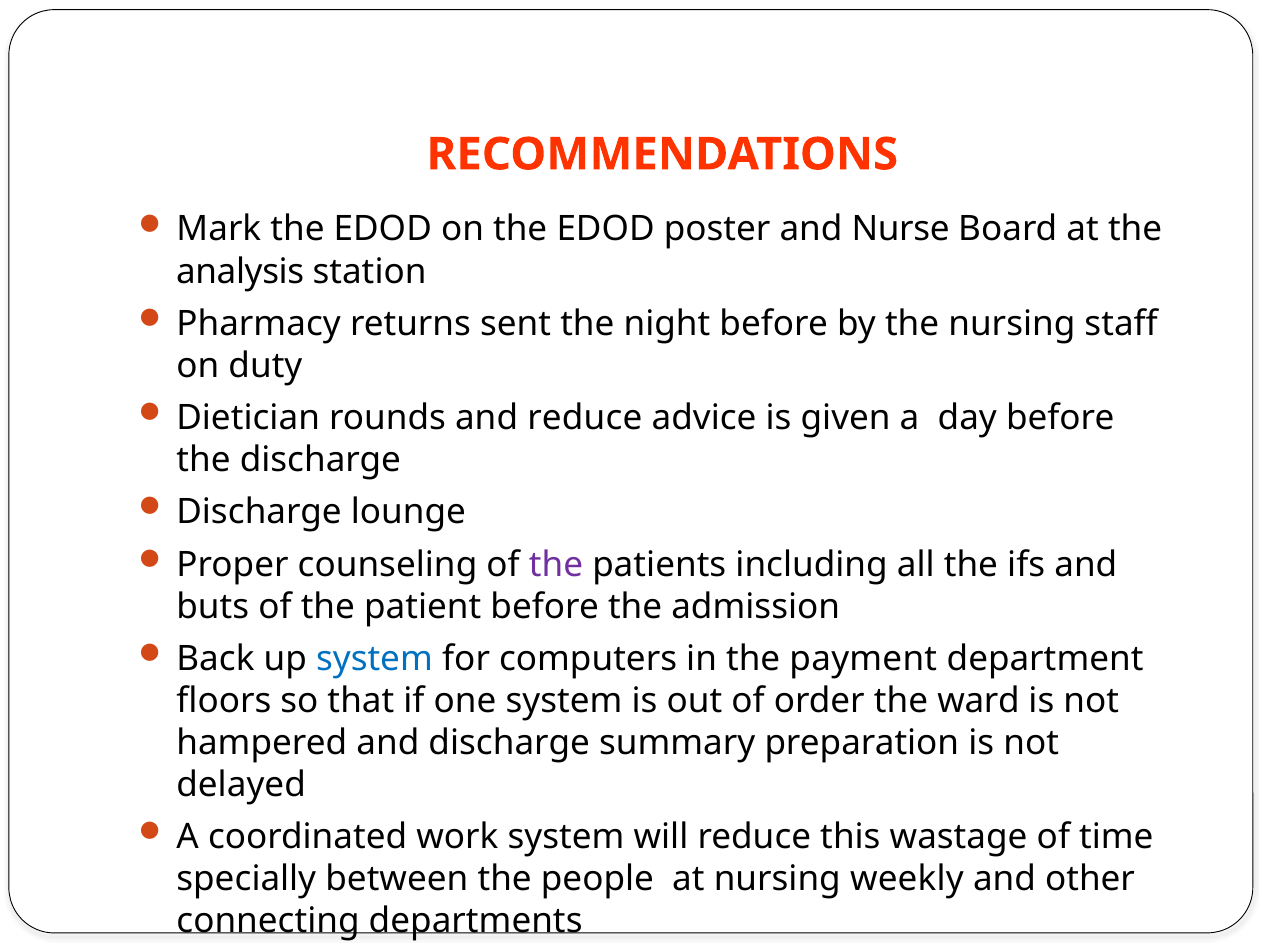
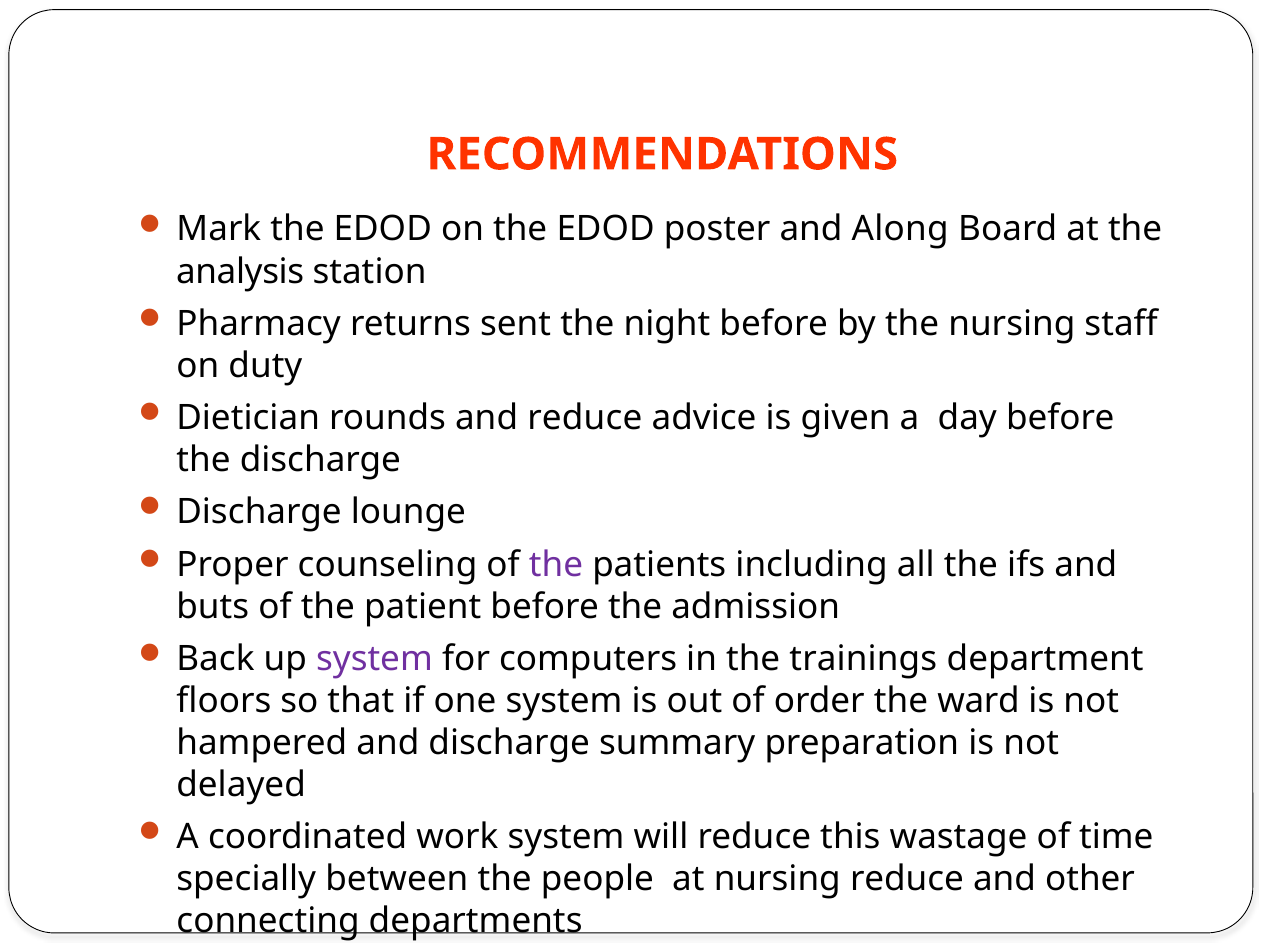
Nurse: Nurse -> Along
system at (374, 659) colour: blue -> purple
payment: payment -> trainings
nursing weekly: weekly -> reduce
